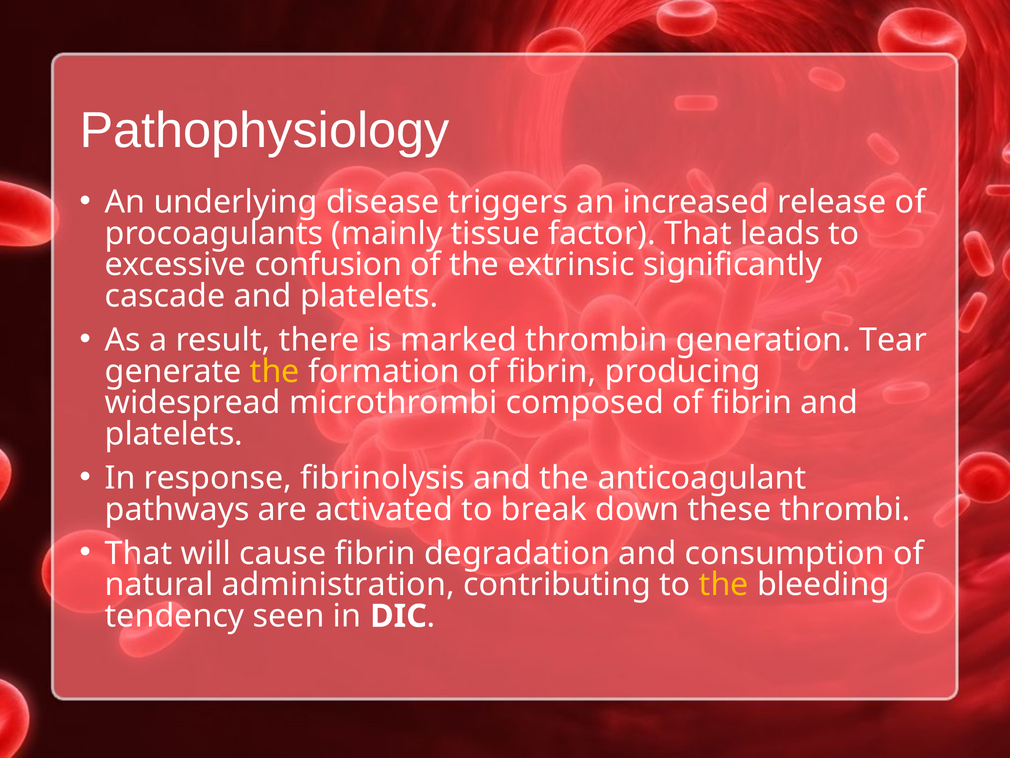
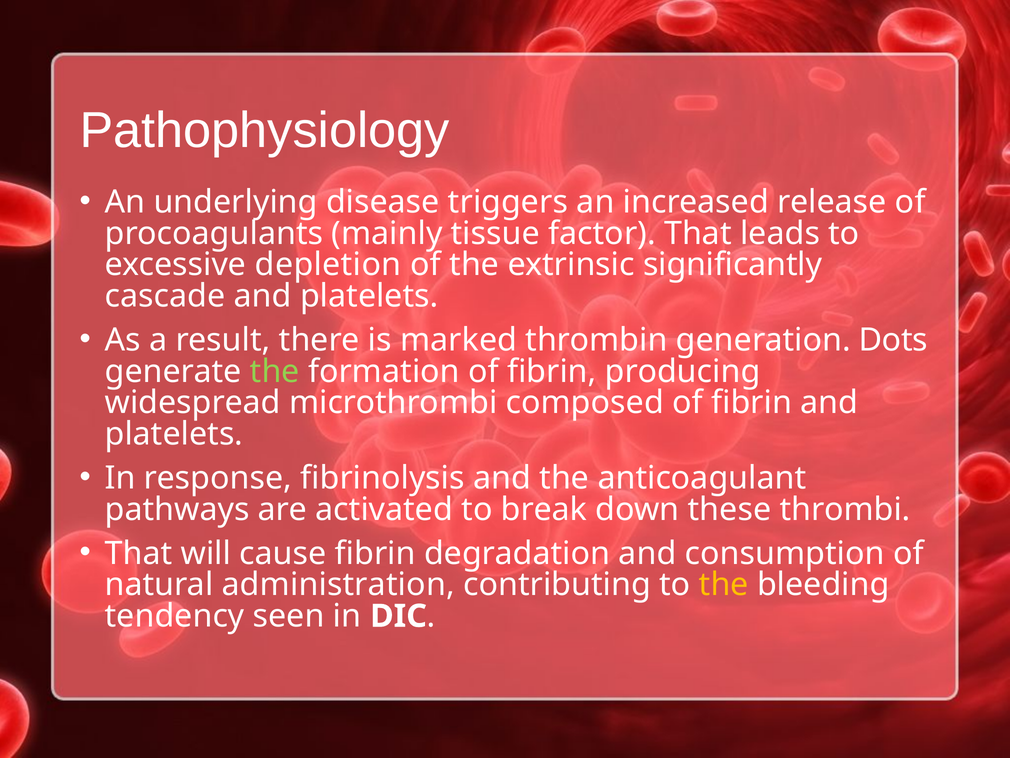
confusion: confusion -> depletion
Tear: Tear -> Dots
the at (275, 371) colour: yellow -> light green
